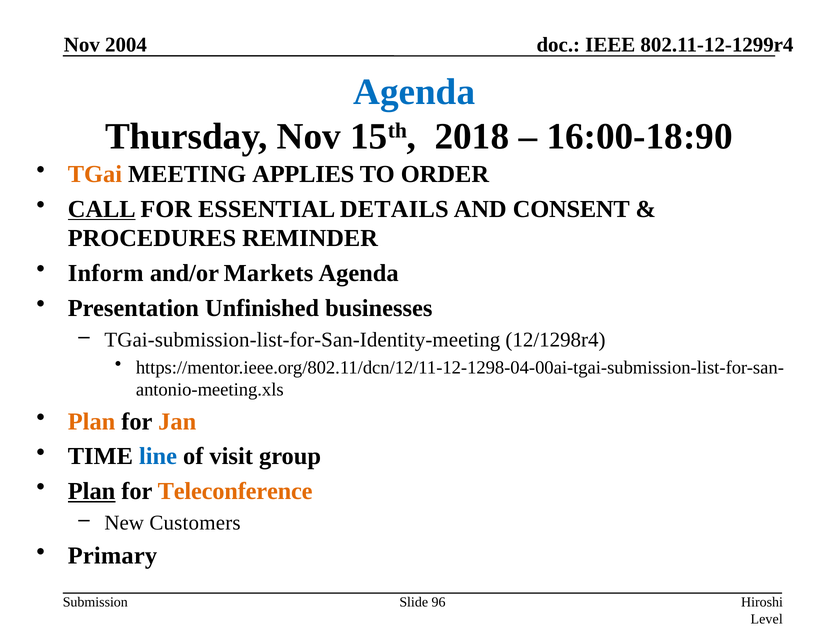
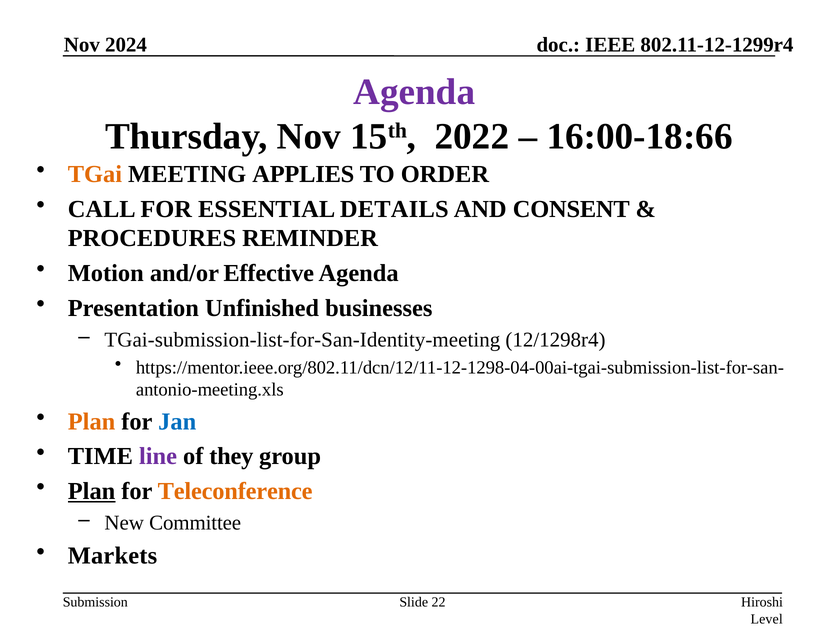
2004: 2004 -> 2024
Agenda at (414, 92) colour: blue -> purple
2018: 2018 -> 2022
16:00-18:90: 16:00-18:90 -> 16:00-18:66
CALL underline: present -> none
Inform: Inform -> Motion
Markets: Markets -> Effective
Jan colour: orange -> blue
line colour: blue -> purple
visit: visit -> they
Customers: Customers -> Committee
Primary: Primary -> Markets
96: 96 -> 22
